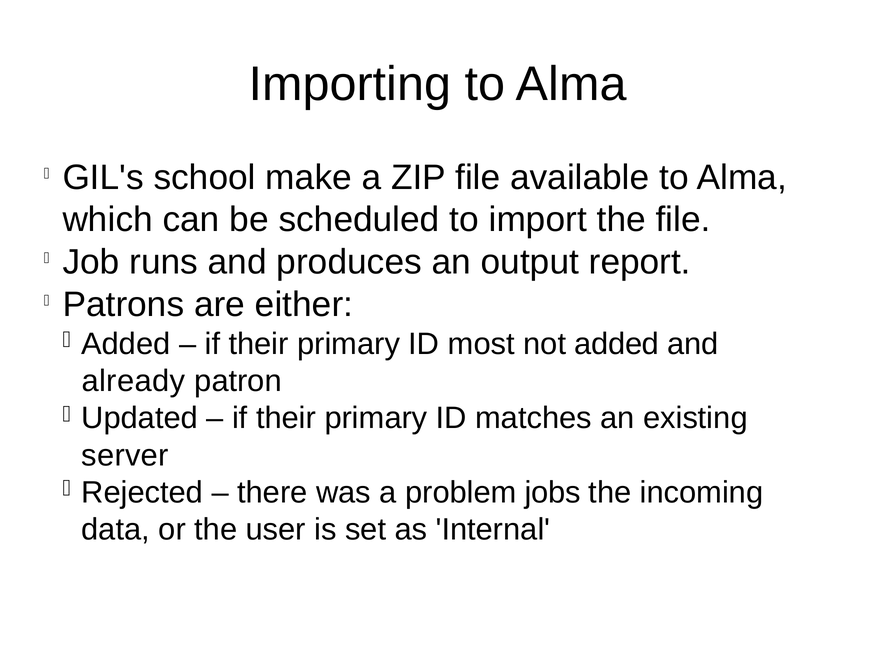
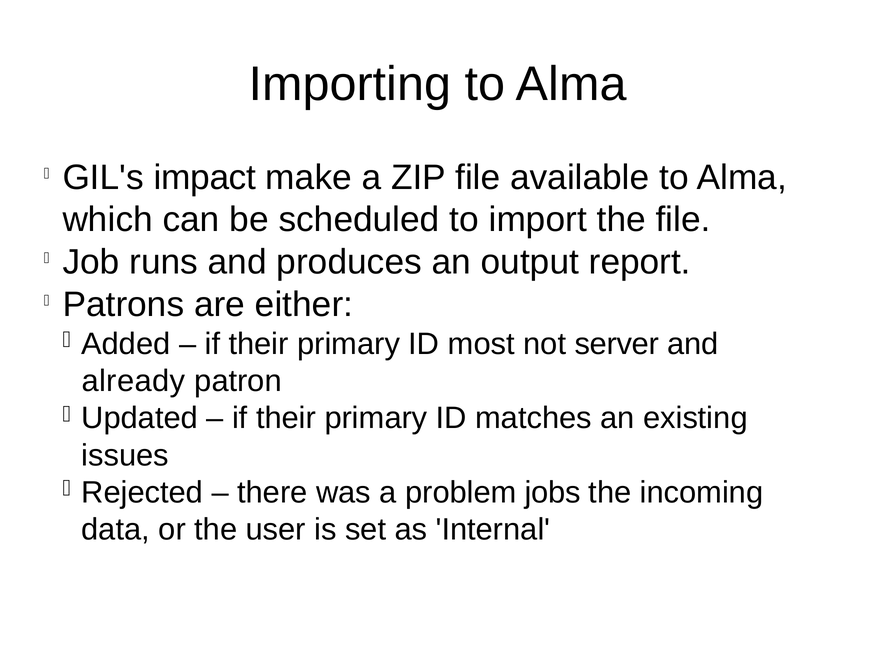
school: school -> impact
not added: added -> server
server: server -> issues
